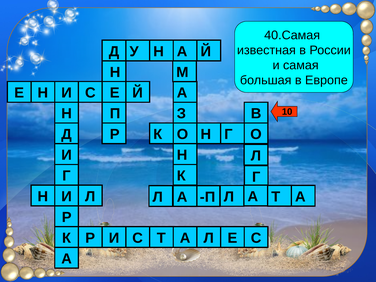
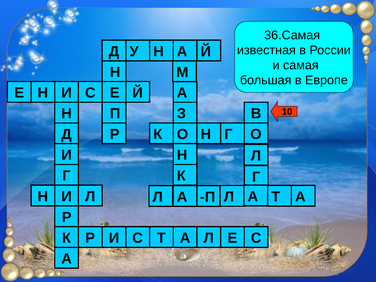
40.Самая: 40.Самая -> 36.Самая
